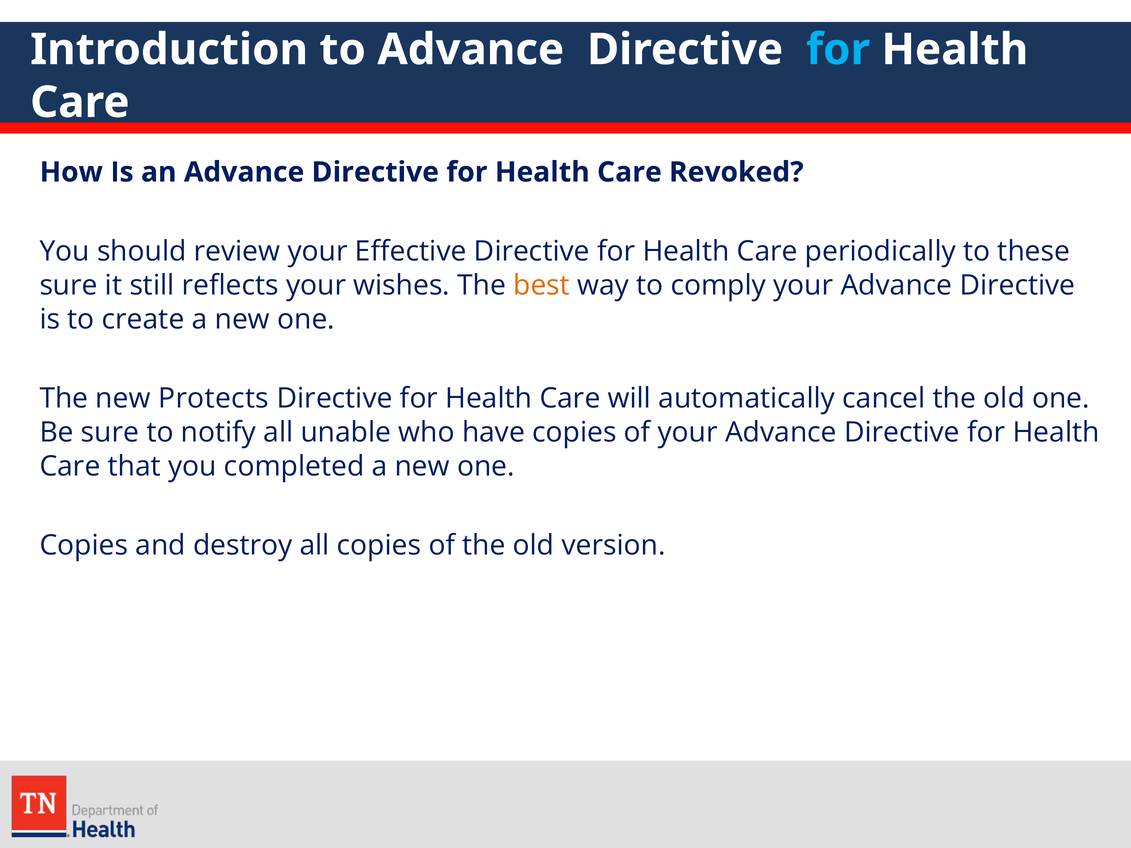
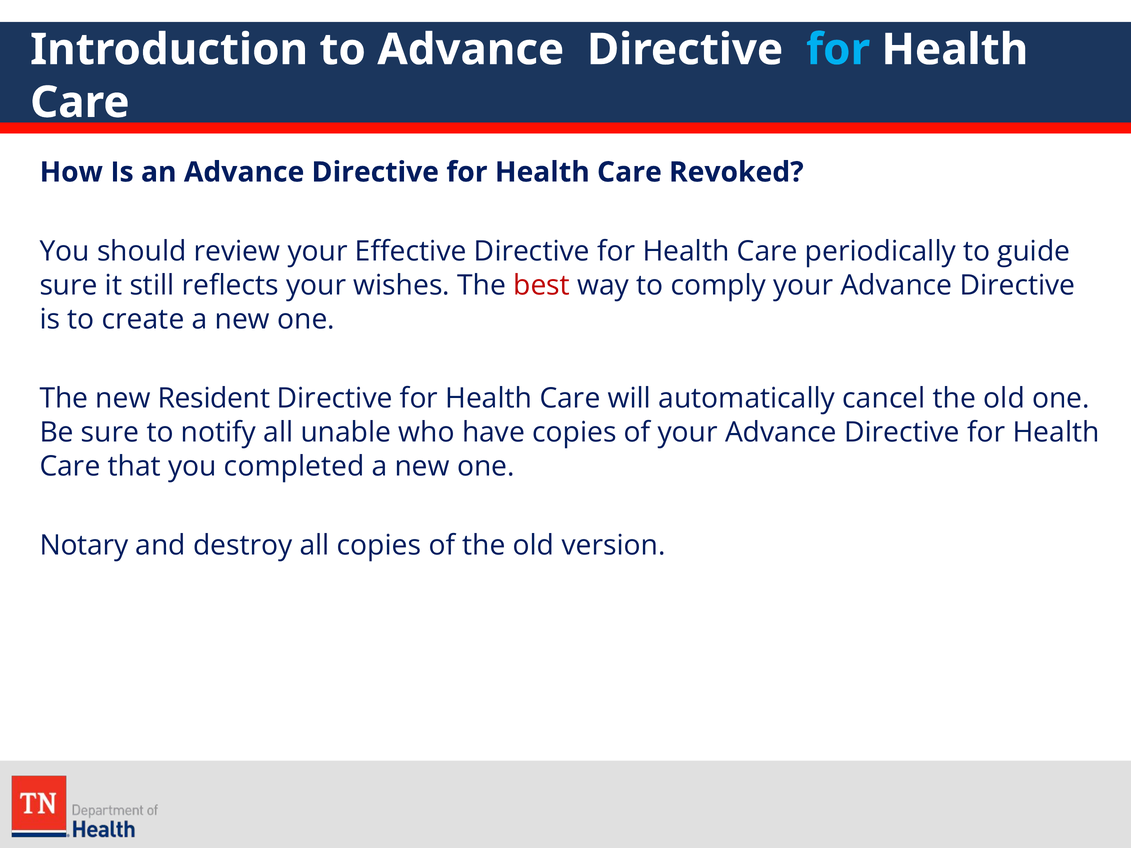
these: these -> guide
best colour: orange -> red
Protects: Protects -> Resident
Copies at (84, 545): Copies -> Notary
